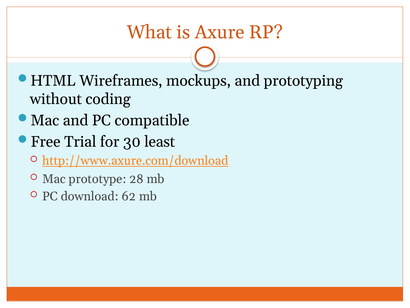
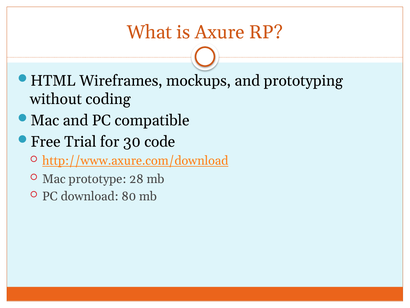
least: least -> code
62: 62 -> 80
